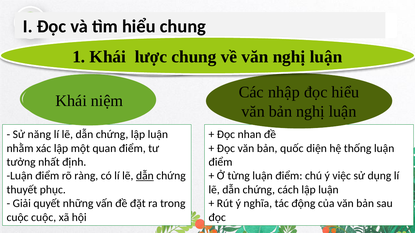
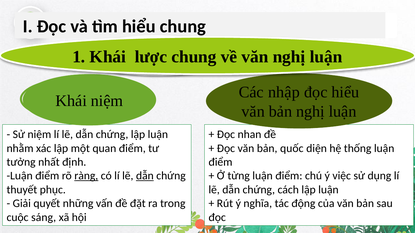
Sử năng: năng -> niệm
ràng underline: none -> present
cuộc cuộc: cuộc -> sáng
